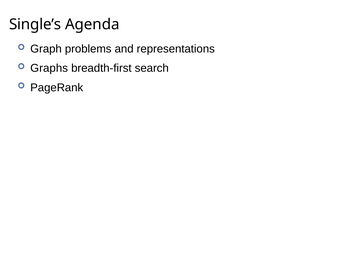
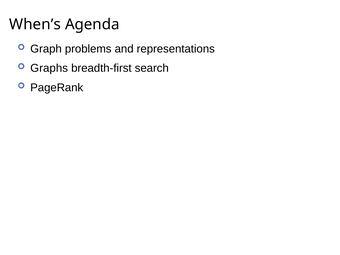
Single’s: Single’s -> When’s
